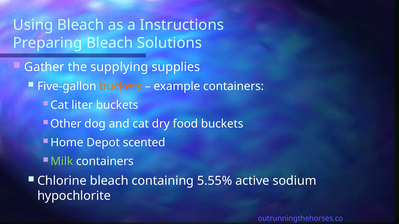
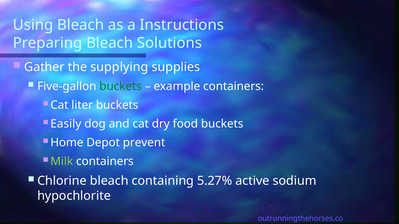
buckets at (121, 86) colour: orange -> green
Other: Other -> Easily
scented: scented -> prevent
5.55%: 5.55% -> 5.27%
